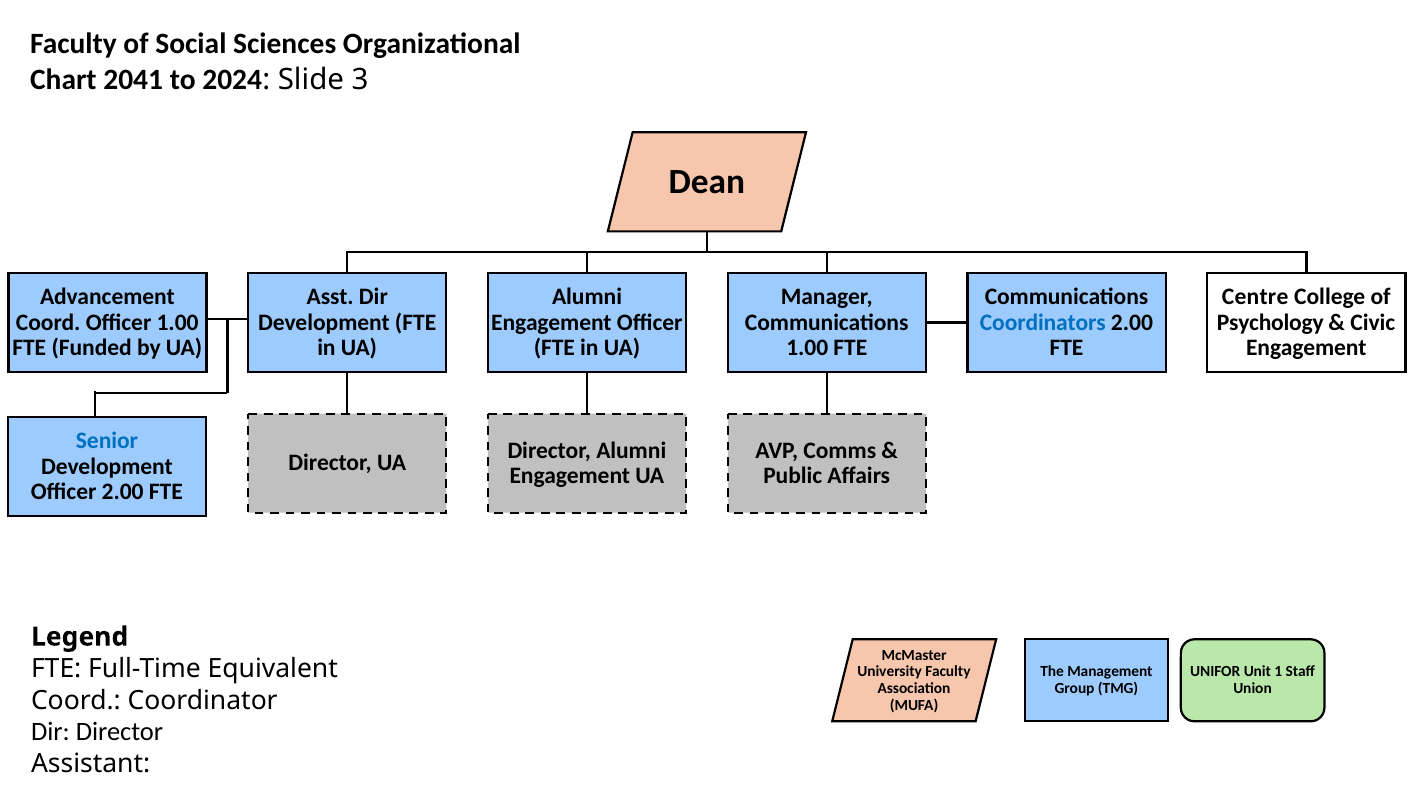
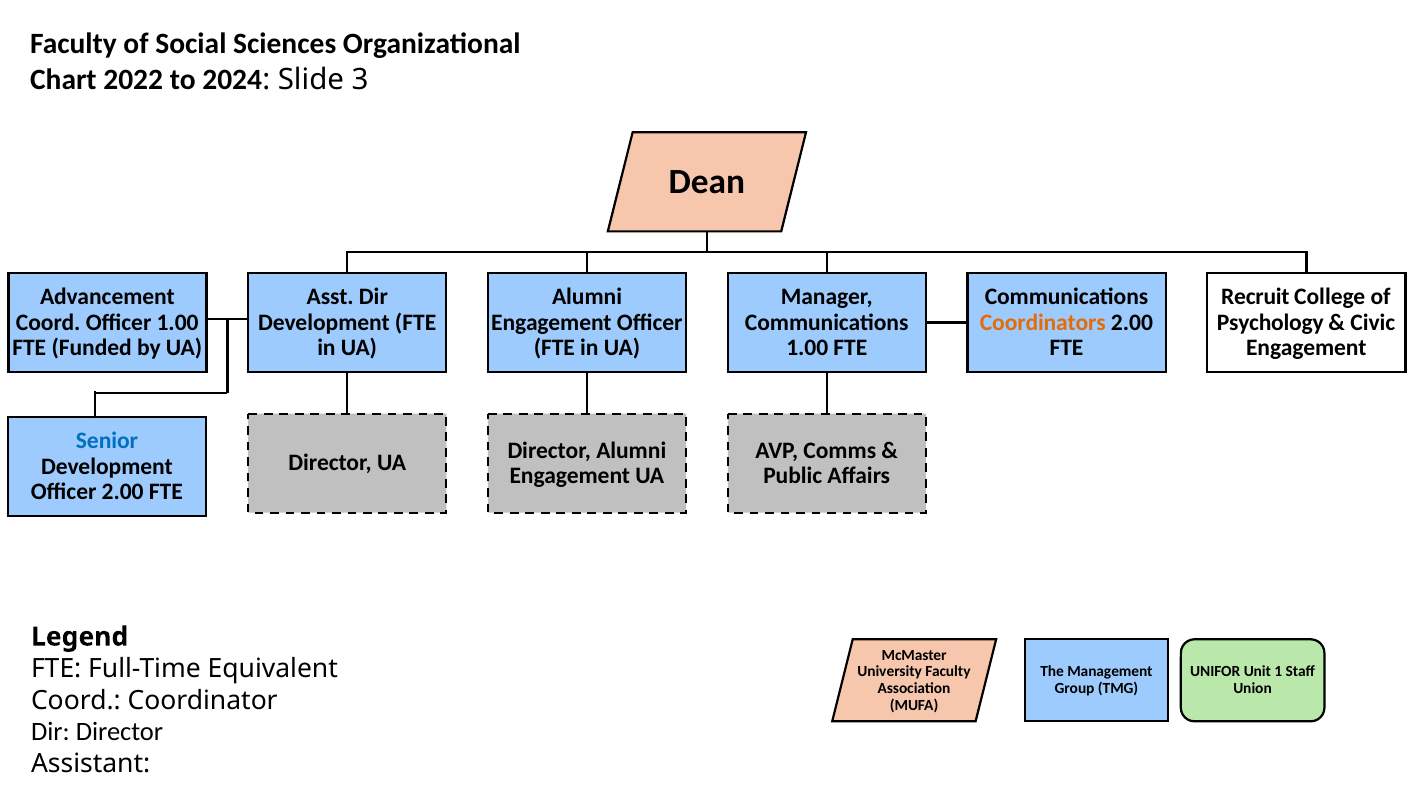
2041: 2041 -> 2022
Centre: Centre -> Recruit
Coordinators colour: blue -> orange
